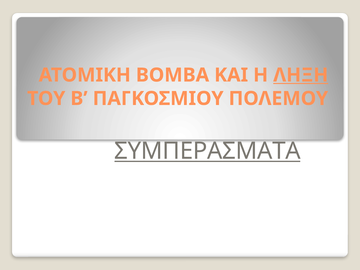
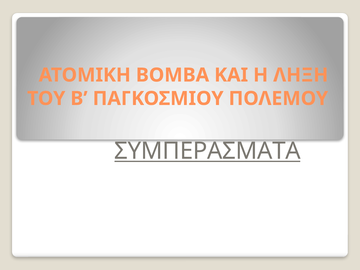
ΛΗΞΗ underline: present -> none
